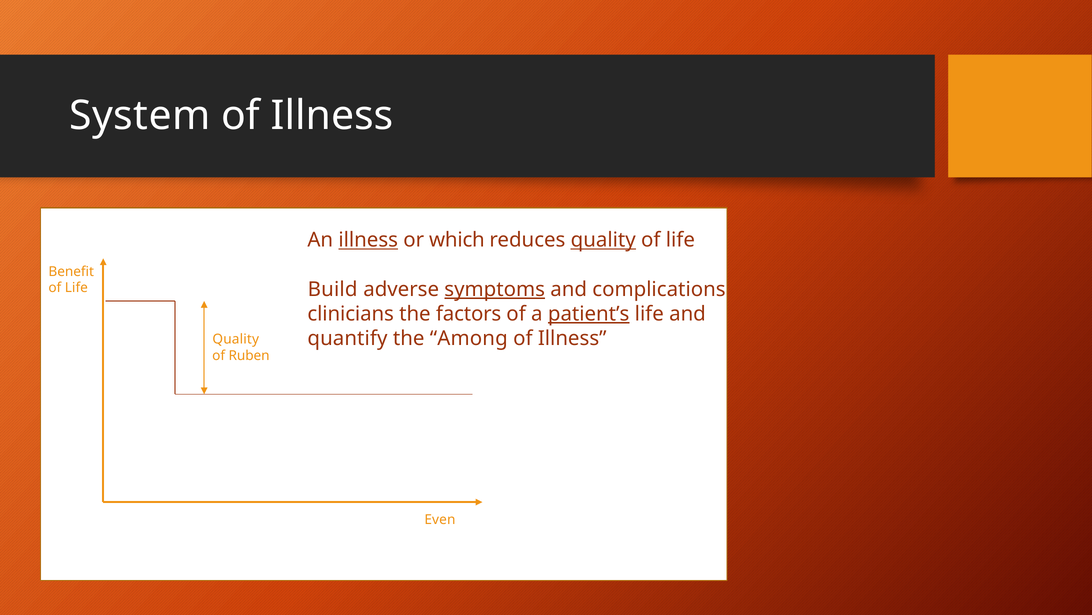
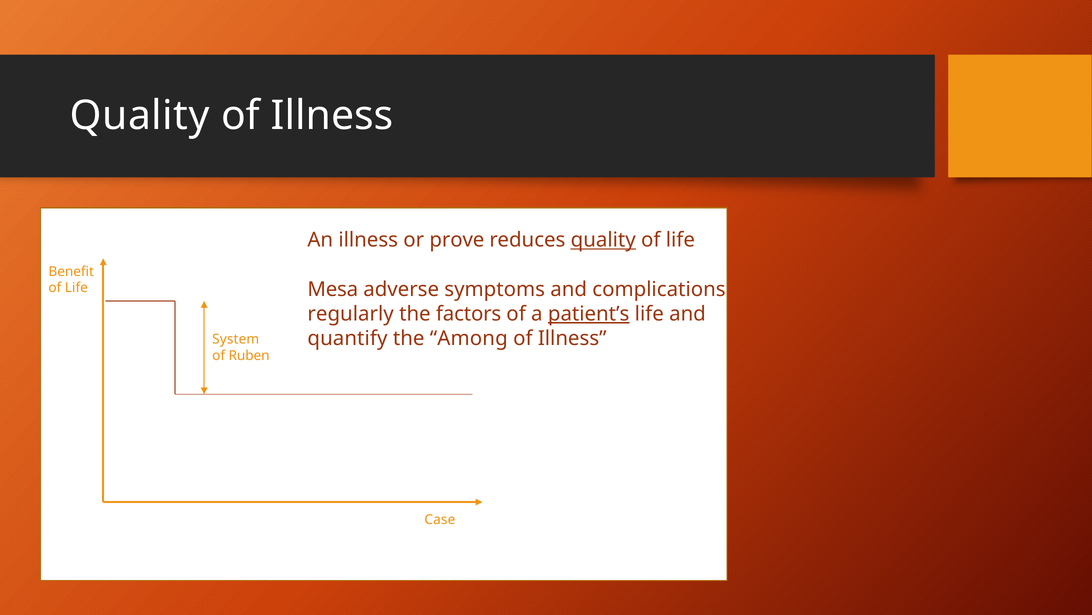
System at (140, 116): System -> Quality
illness at (368, 240) underline: present -> none
which: which -> prove
Build: Build -> Mesa
symptoms underline: present -> none
clinicians: clinicians -> regularly
Quality at (236, 339): Quality -> System
Even: Even -> Case
